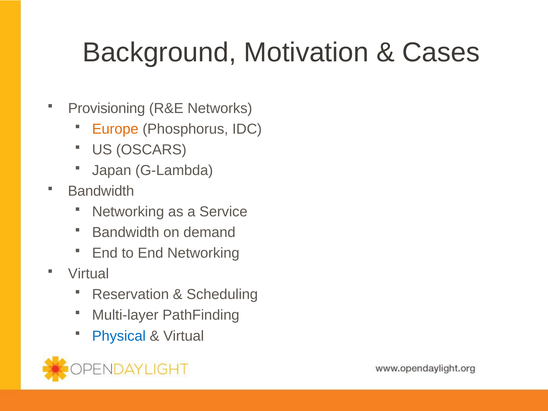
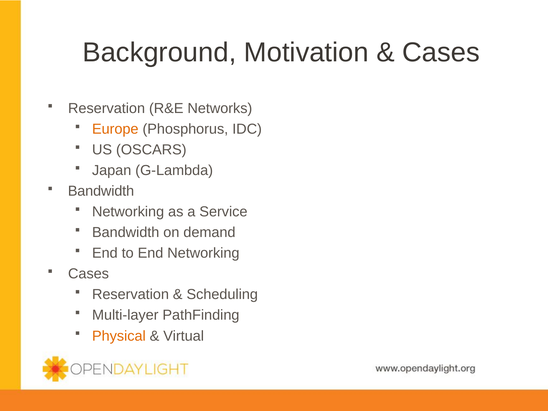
Provisioning at (107, 108): Provisioning -> Reservation
Virtual at (89, 274): Virtual -> Cases
Physical colour: blue -> orange
